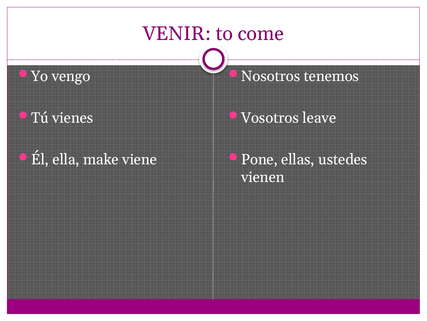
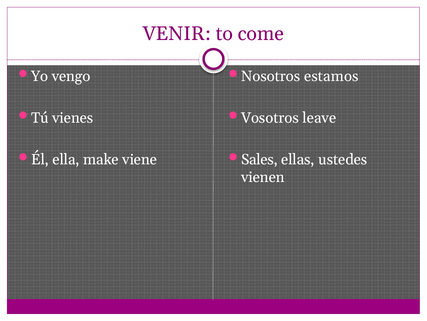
tenemos: tenemos -> estamos
Pone: Pone -> Sales
